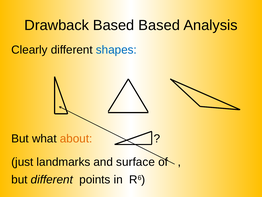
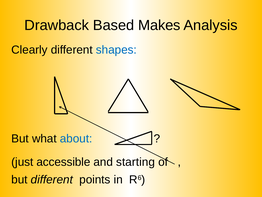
Based Based: Based -> Makes
about colour: orange -> blue
landmarks: landmarks -> accessible
surface: surface -> starting
